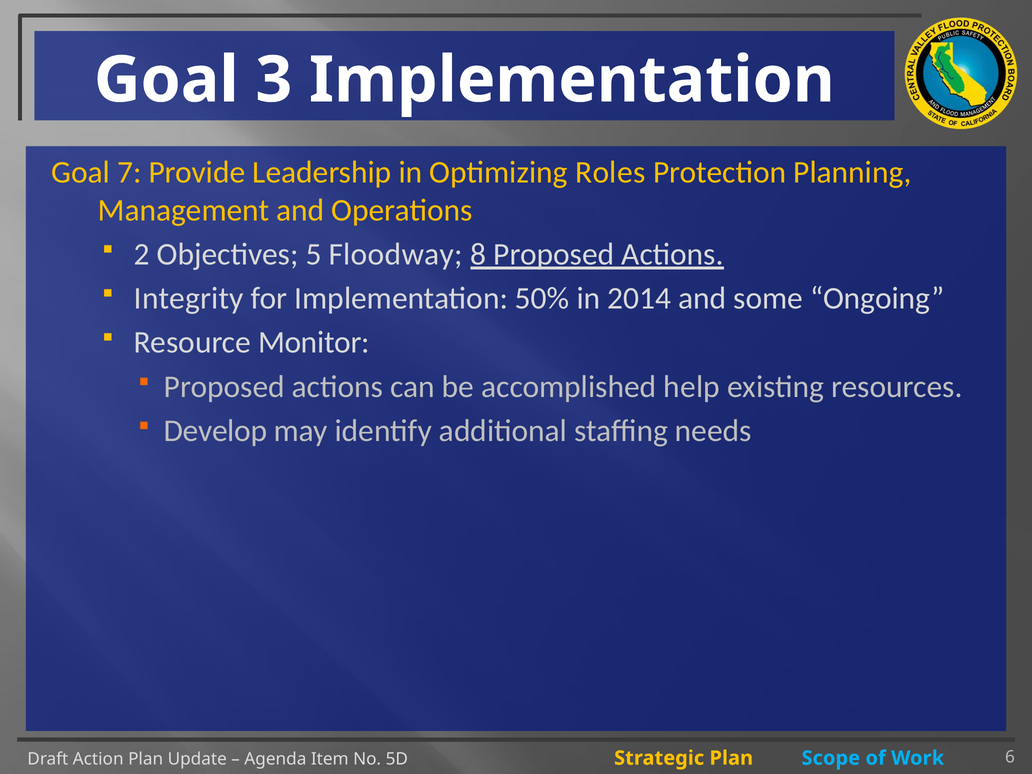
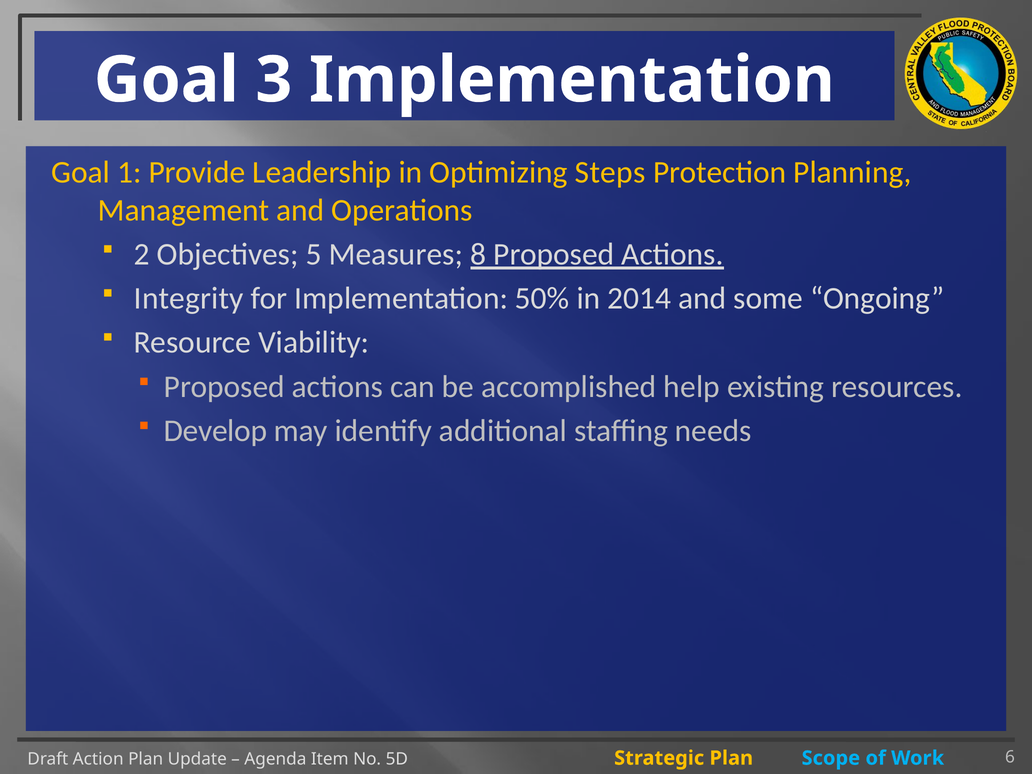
7: 7 -> 1
Roles: Roles -> Steps
Floodway: Floodway -> Measures
Monitor: Monitor -> Viability
